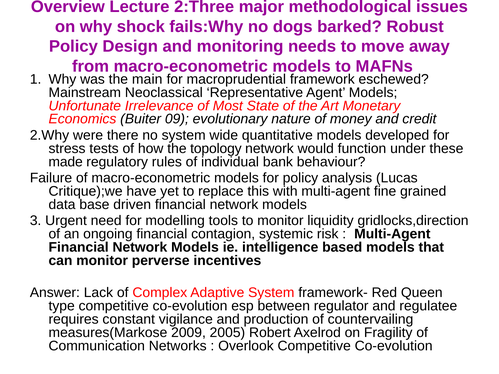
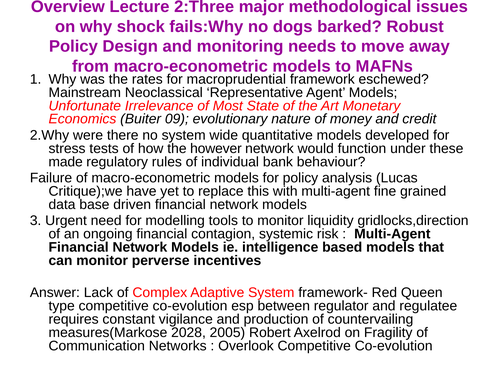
main: main -> rates
topology: topology -> however
2009: 2009 -> 2028
